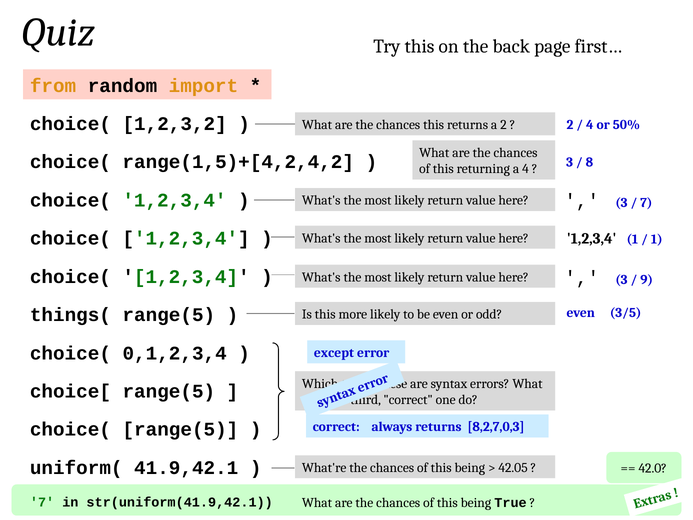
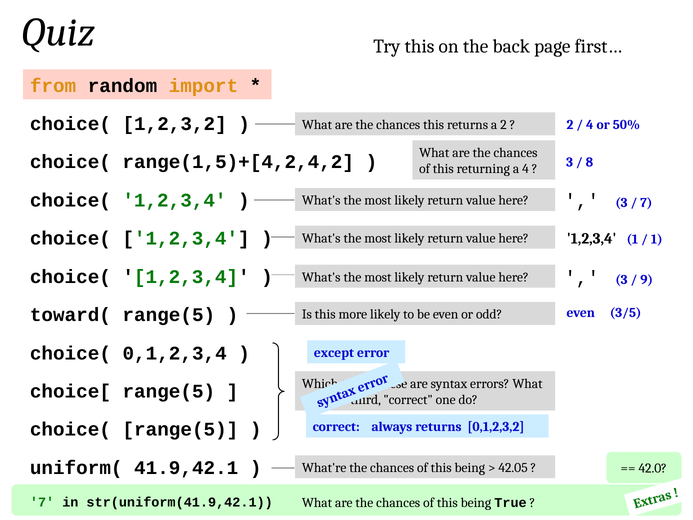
things(: things( -> toward(
8,2,7,0,3: 8,2,7,0,3 -> 0,1,2,3,2
